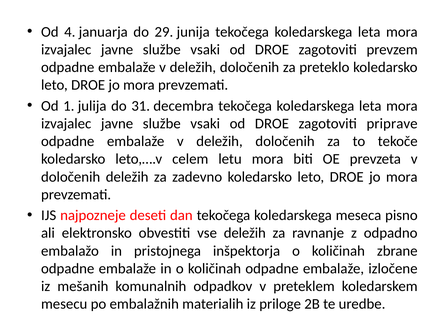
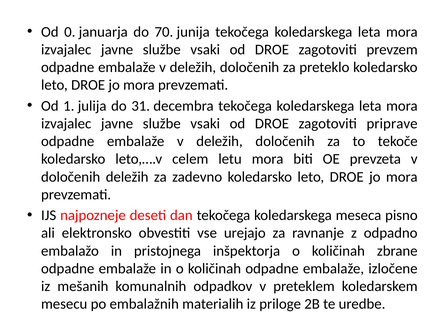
4: 4 -> 0
29: 29 -> 70
vse deležih: deležih -> urejajo
